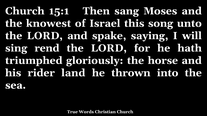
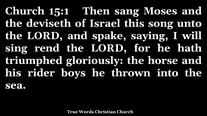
knowest: knowest -> deviseth
land: land -> boys
